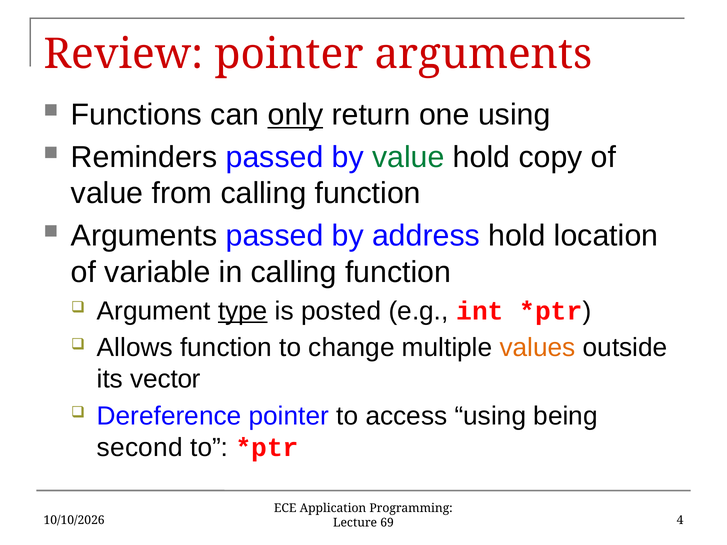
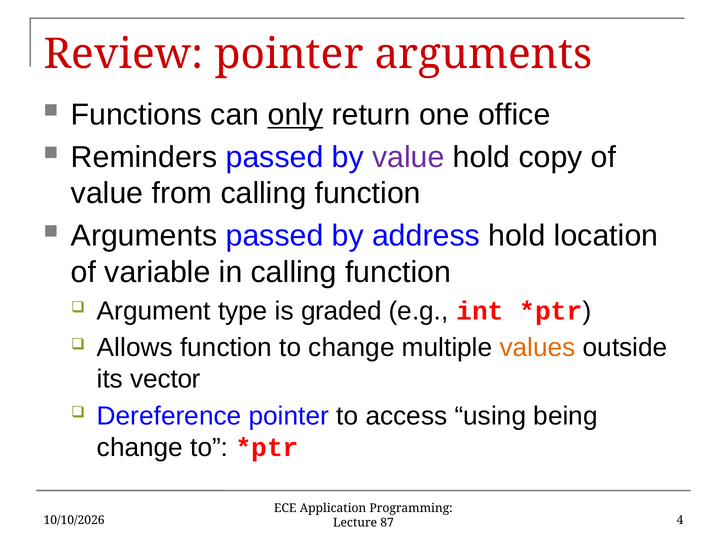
one using: using -> office
value at (408, 157) colour: green -> purple
type underline: present -> none
posted: posted -> graded
second at (140, 448): second -> change
69: 69 -> 87
